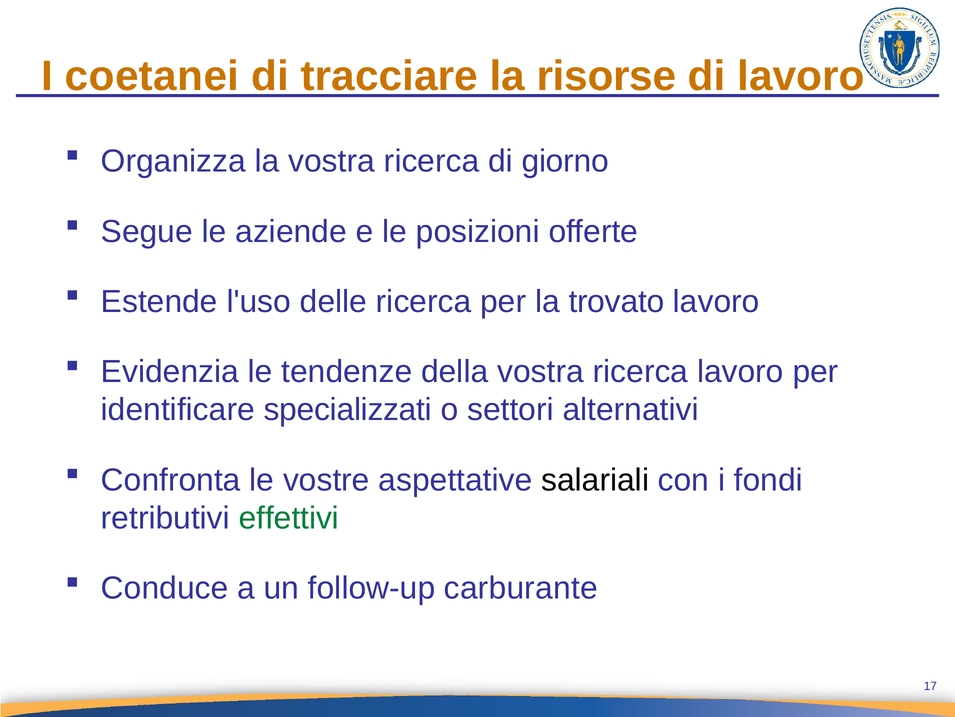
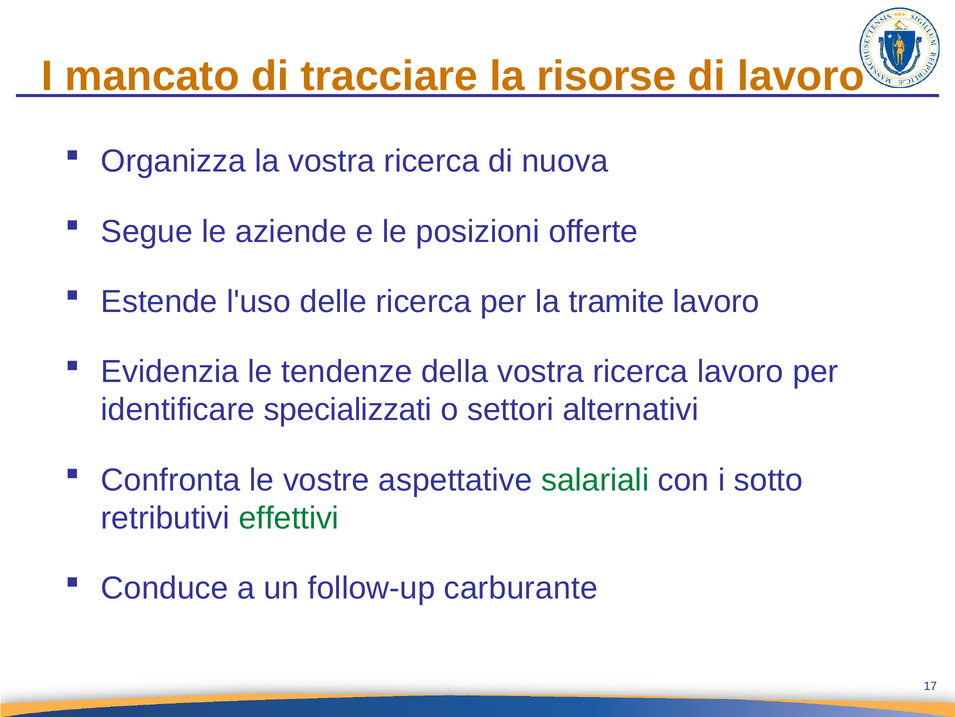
coetanei: coetanei -> mancato
giorno: giorno -> nuova
trovato: trovato -> tramite
salariali colour: black -> green
fondi: fondi -> sotto
